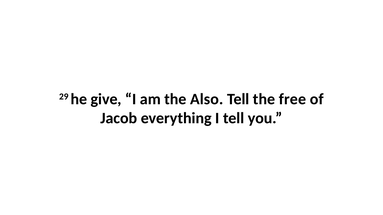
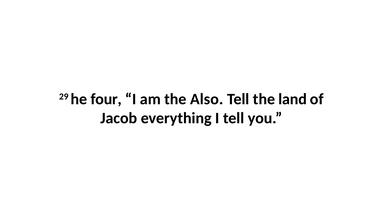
give: give -> four
free: free -> land
